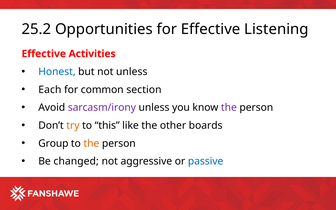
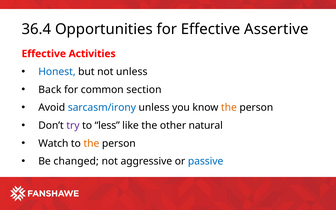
25.2: 25.2 -> 36.4
Listening: Listening -> Assertive
Each: Each -> Back
sarcasm/irony colour: purple -> blue
the at (229, 108) colour: purple -> orange
try colour: orange -> purple
this: this -> less
boards: boards -> natural
Group: Group -> Watch
